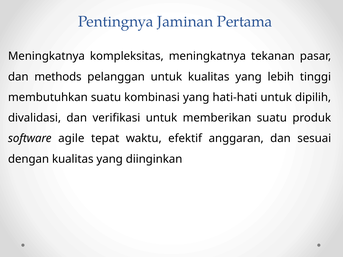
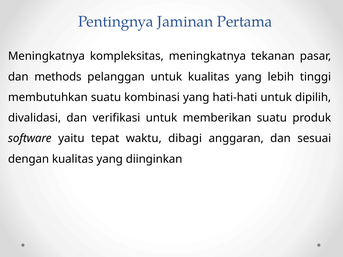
agile: agile -> yaitu
efektif: efektif -> dibagi
